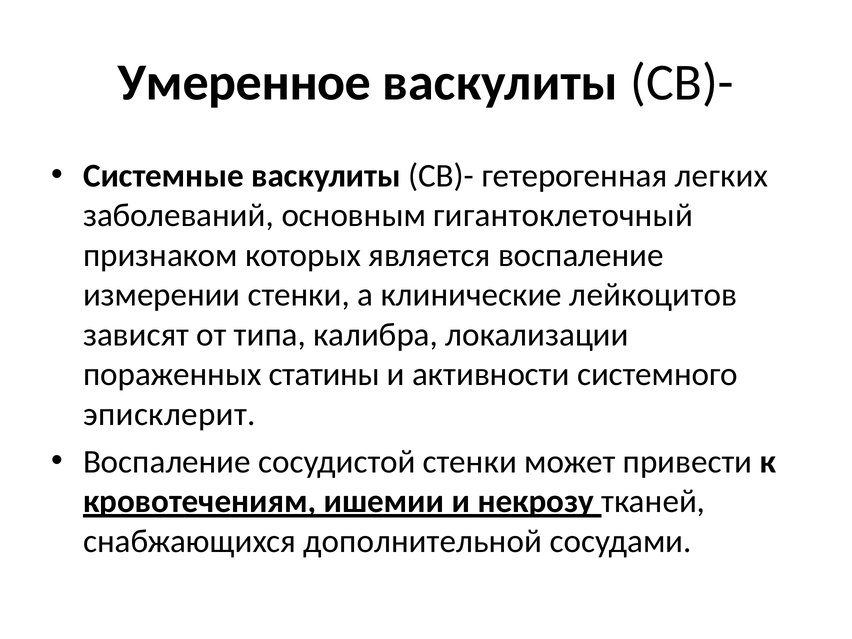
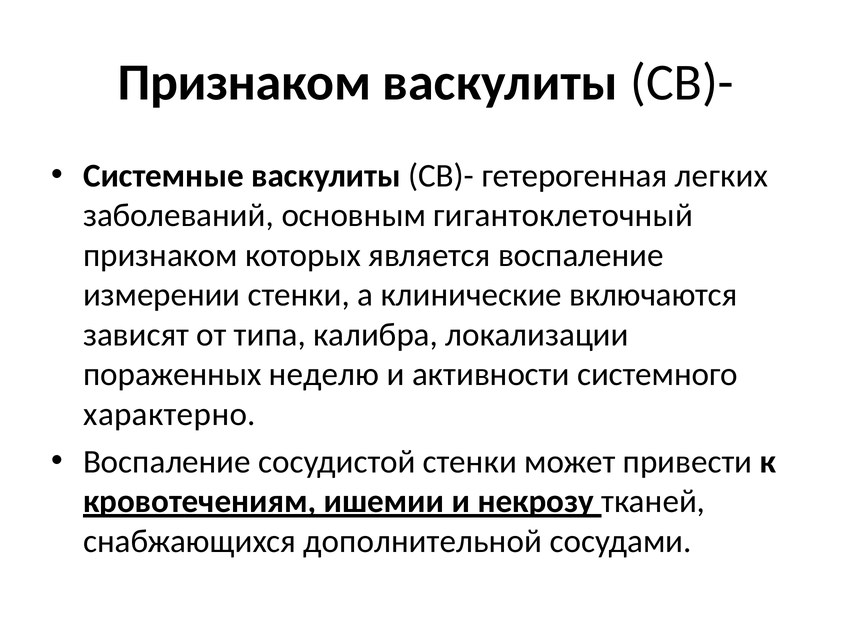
Умеренное at (245, 82): Умеренное -> Признаком
лейкоцитов: лейкоцитов -> включаются
статины: статины -> неделю
эписклерит: эписклерит -> характерно
